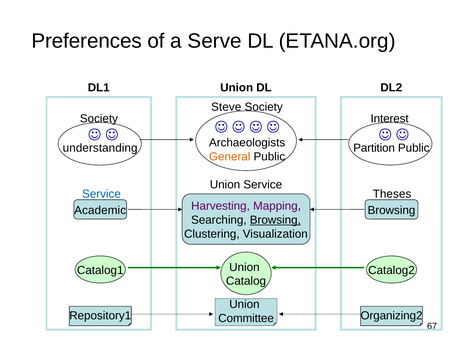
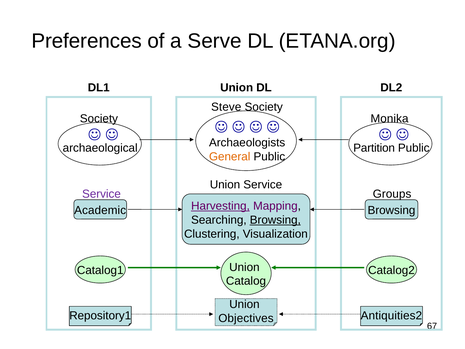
Interest: Interest -> Monika
understanding: understanding -> archaeological
Service at (101, 194) colour: blue -> purple
Theses: Theses -> Groups
Harvesting underline: none -> present
Organizing2: Organizing2 -> Antiquities2
Committee: Committee -> Objectives
